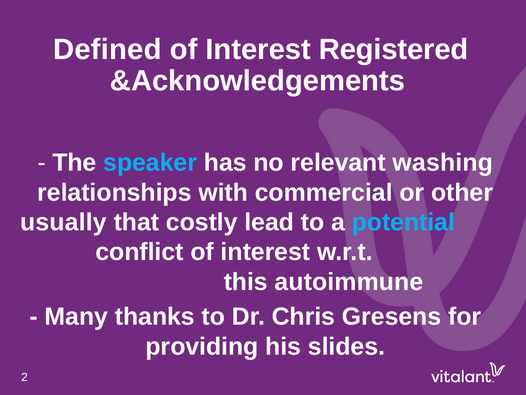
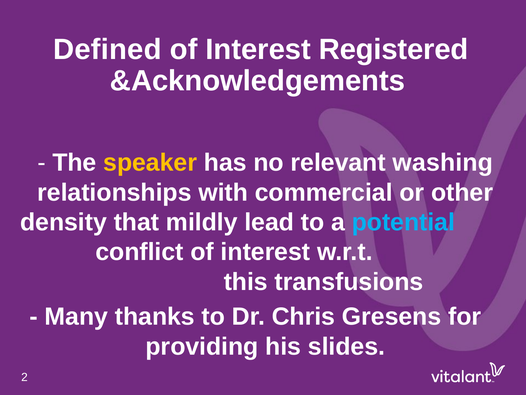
speaker colour: light blue -> yellow
usually: usually -> density
costly: costly -> mildly
autoimmune: autoimmune -> transfusions
